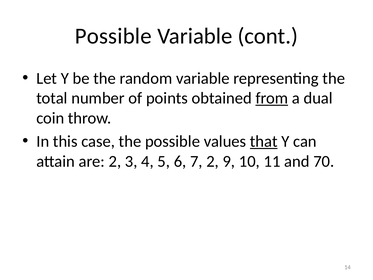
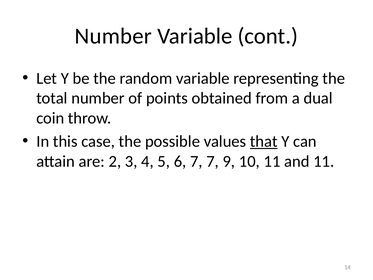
Possible at (113, 36): Possible -> Number
from underline: present -> none
7 2: 2 -> 7
and 70: 70 -> 11
